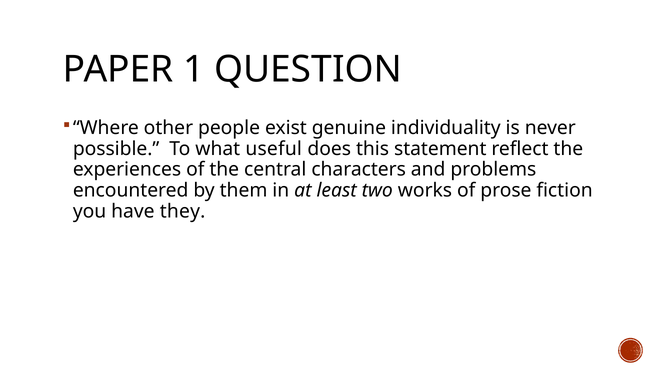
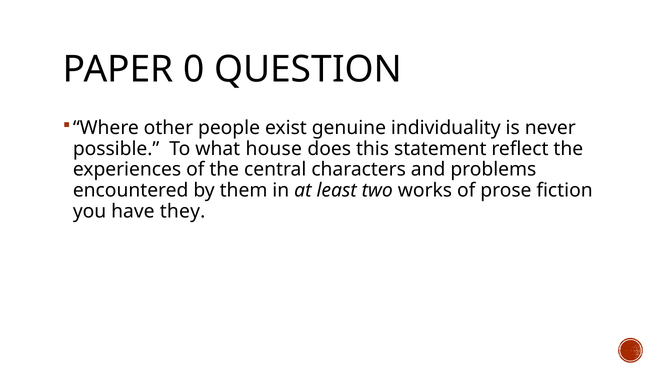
1: 1 -> 0
useful: useful -> house
